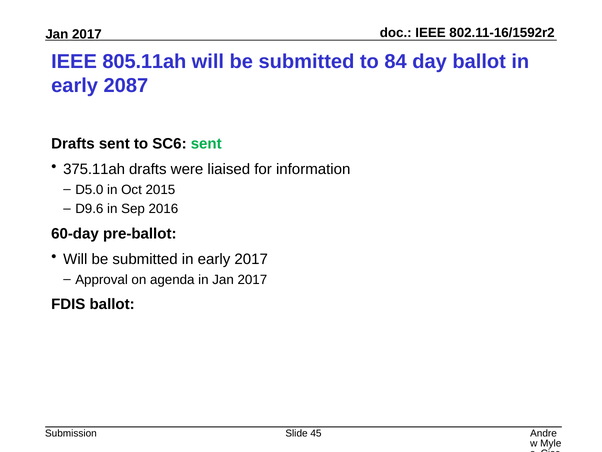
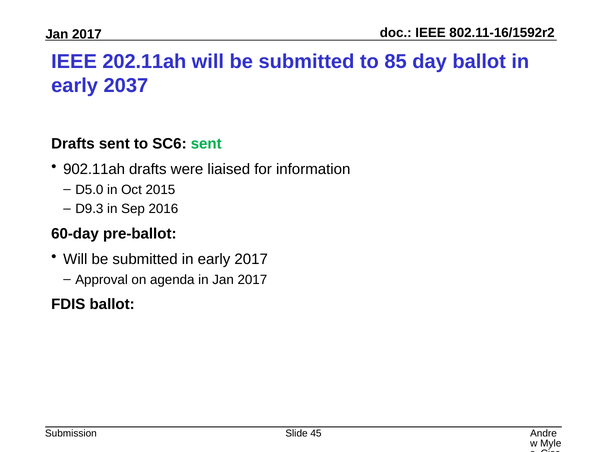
805.11ah: 805.11ah -> 202.11ah
84: 84 -> 85
2087: 2087 -> 2037
375.11ah: 375.11ah -> 902.11ah
D9.6: D9.6 -> D9.3
